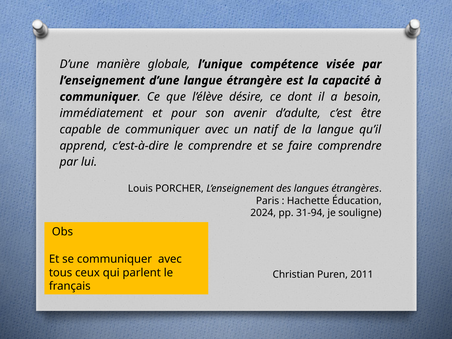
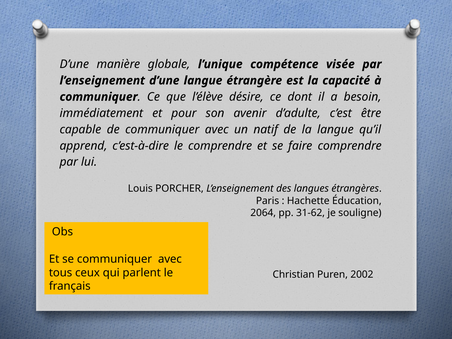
2024: 2024 -> 2064
31-94: 31-94 -> 31-62
2011: 2011 -> 2002
